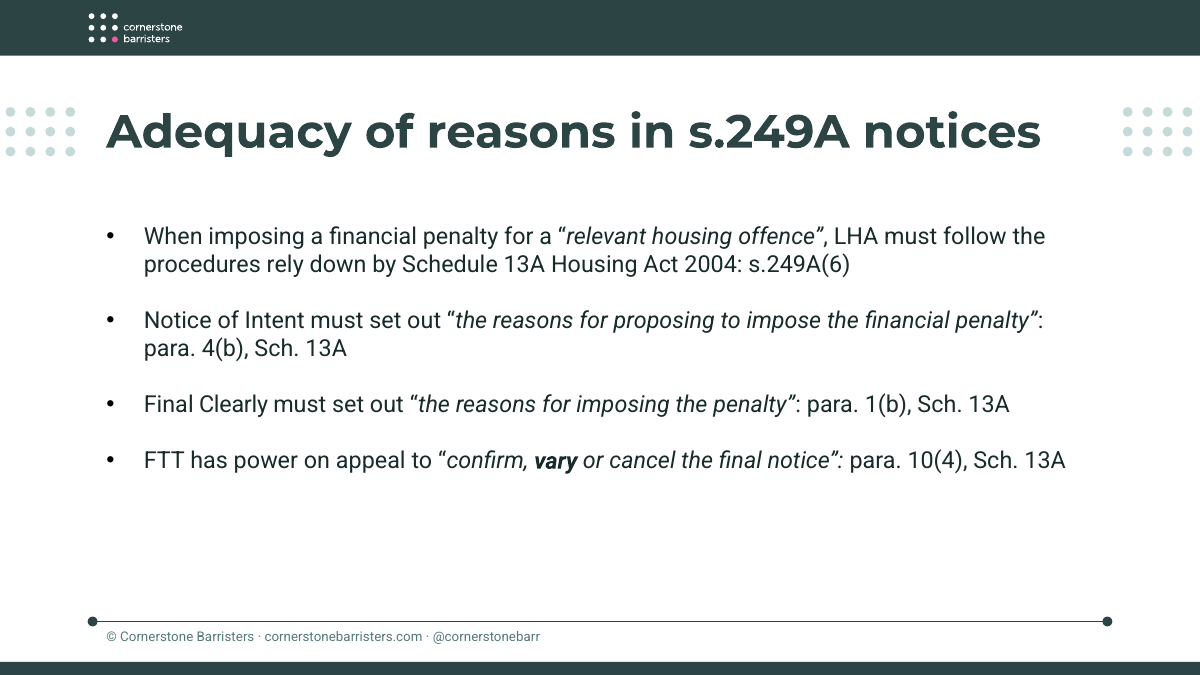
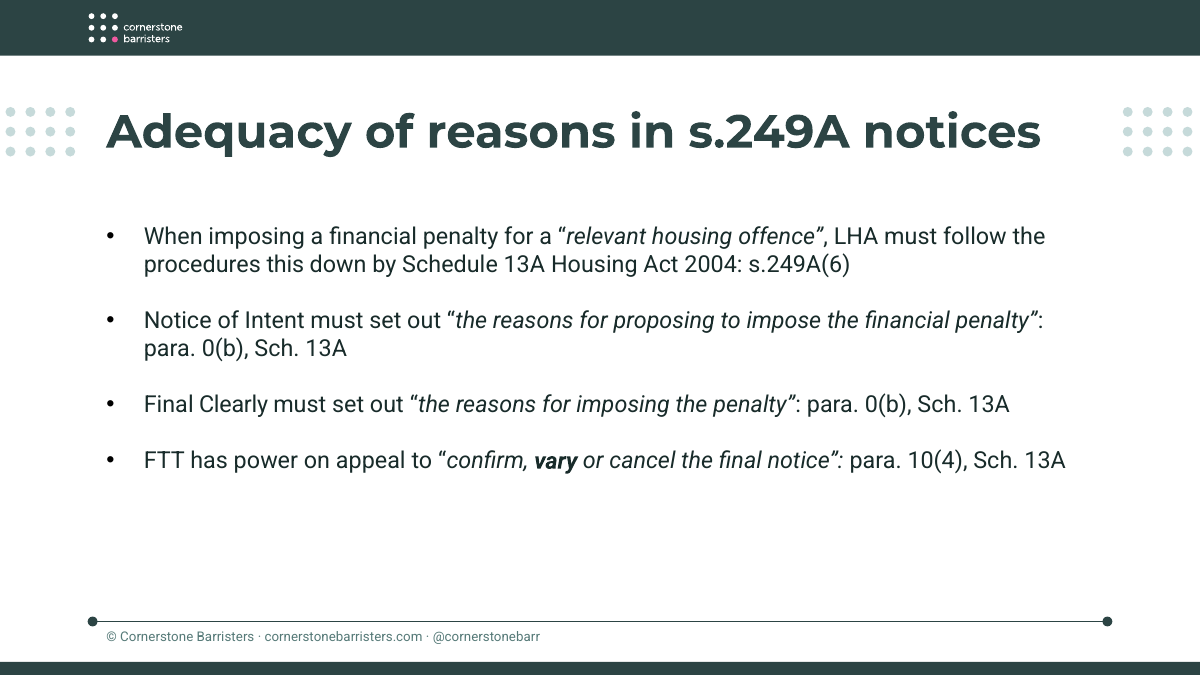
rely: rely -> this
4(b at (225, 349): 4(b -> 0(b
the penalty para 1(b: 1(b -> 0(b
